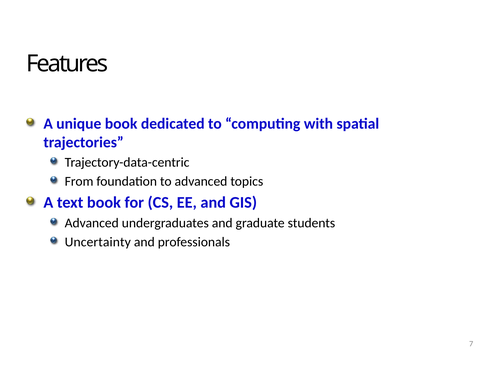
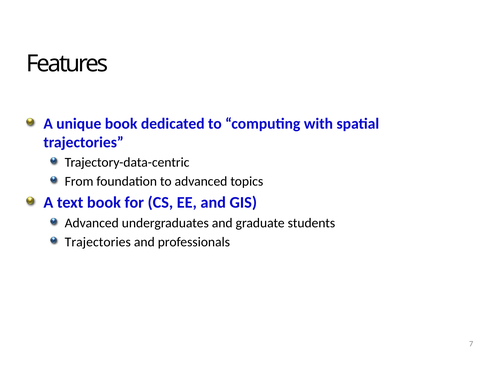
Uncertainty at (98, 242): Uncertainty -> Trajectories
